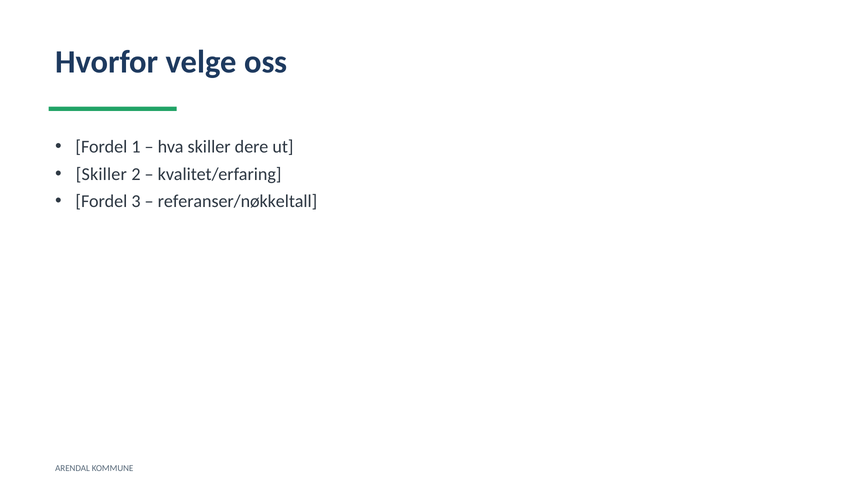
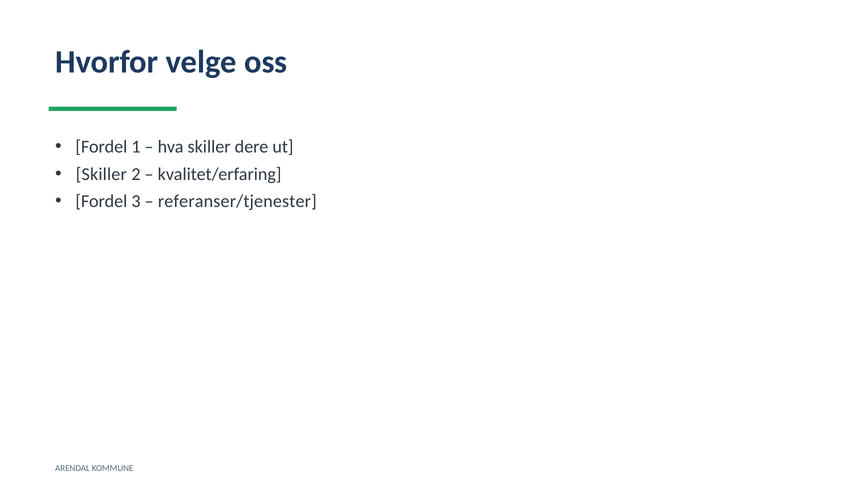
referanser/nøkkeltall: referanser/nøkkeltall -> referanser/tjenester
